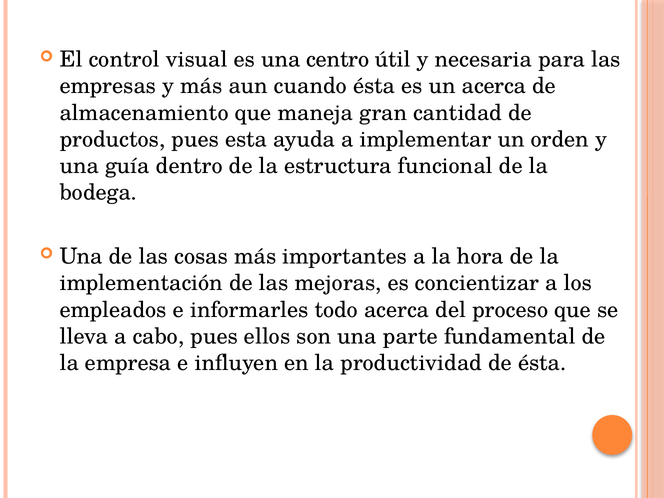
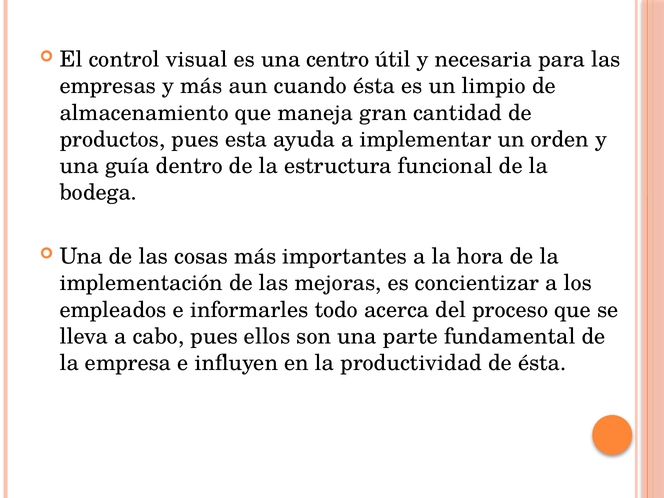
un acerca: acerca -> limpio
